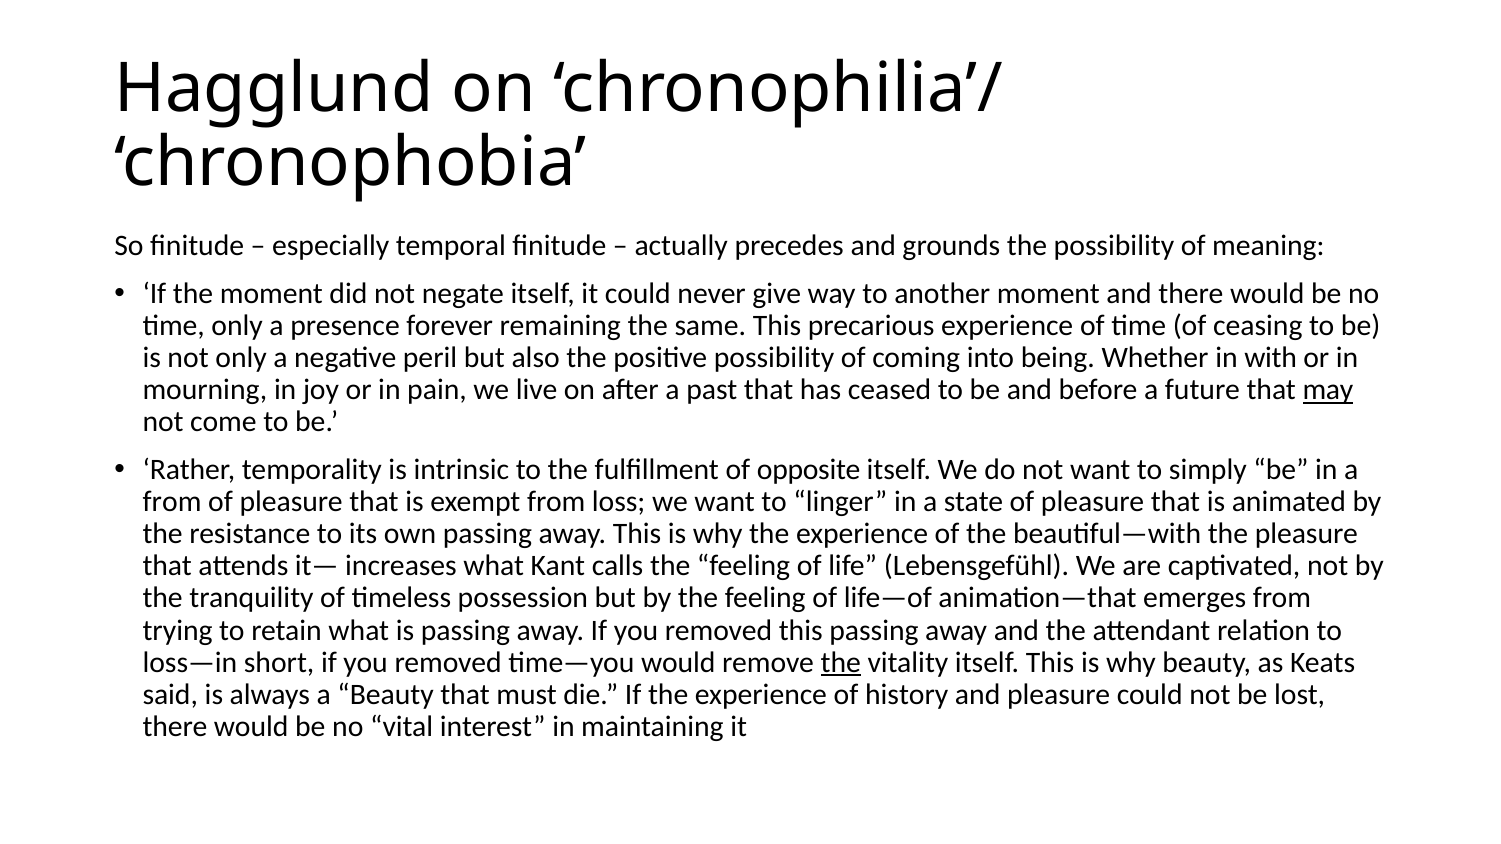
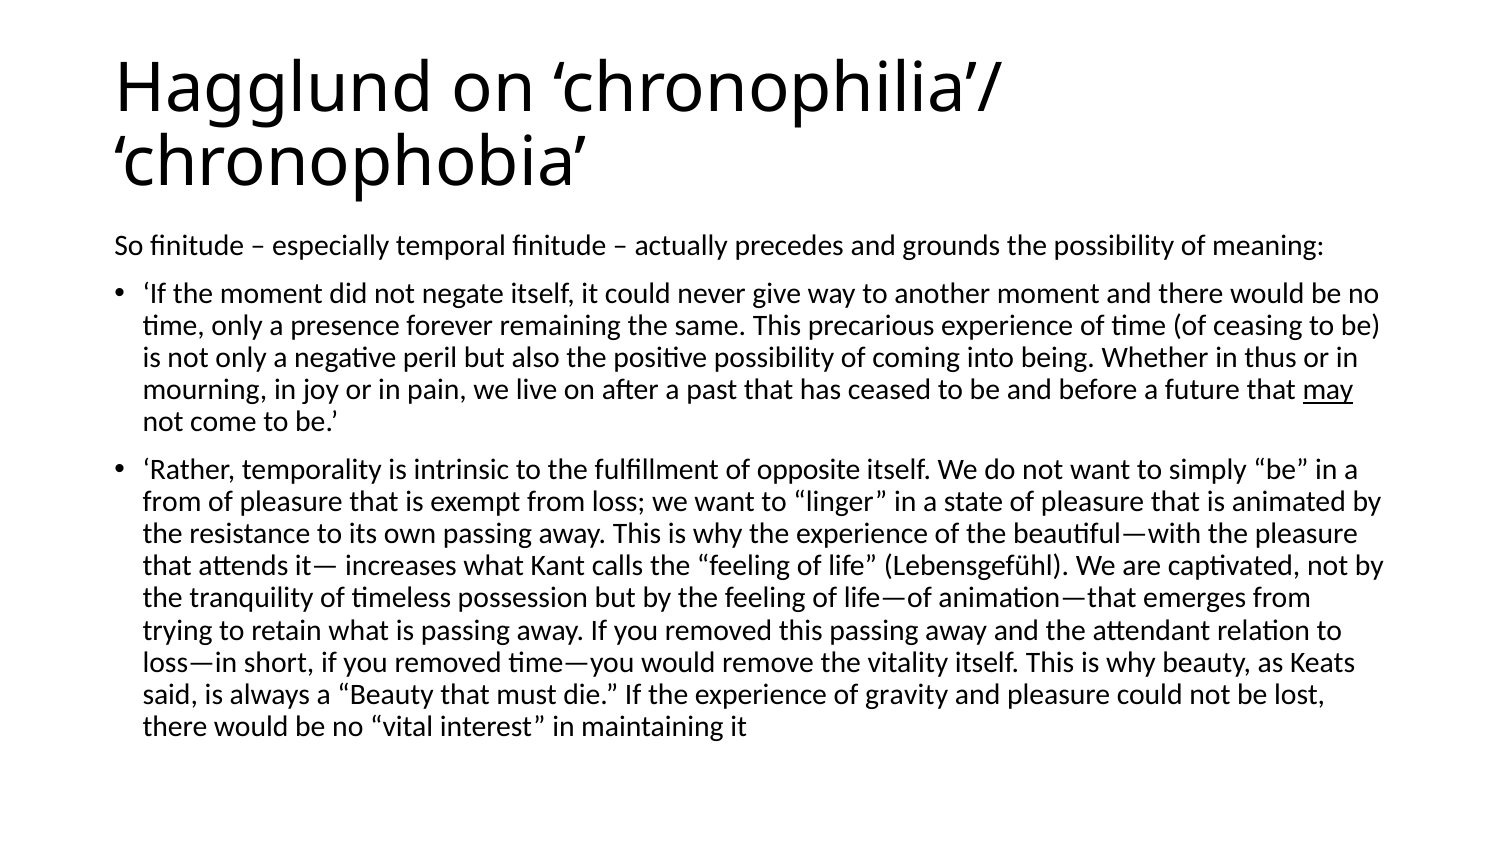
with: with -> thus
the at (841, 663) underline: present -> none
history: history -> gravity
